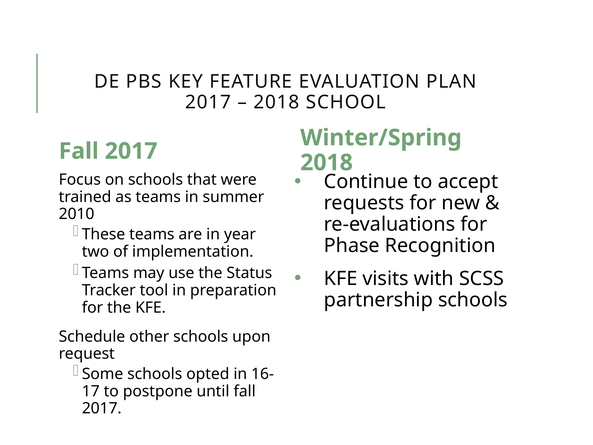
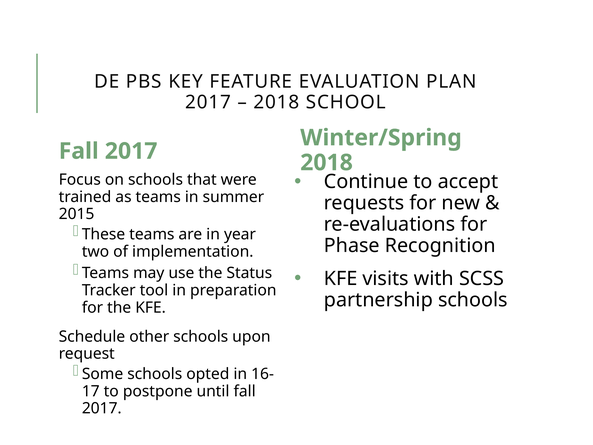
2010: 2010 -> 2015
